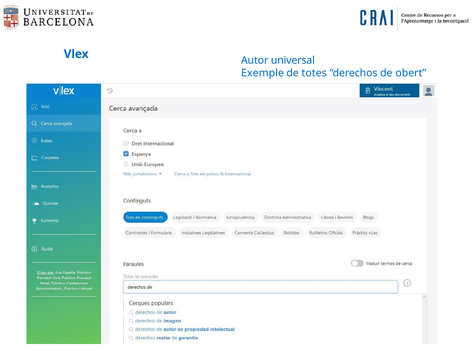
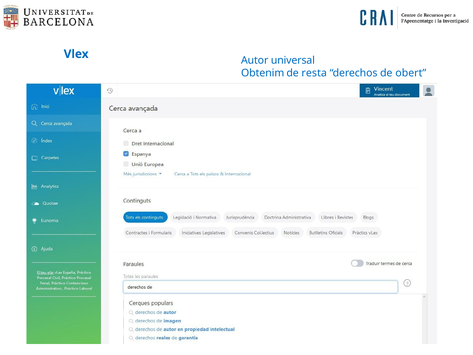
Exemple: Exemple -> Obtenim
totes: totes -> resta
